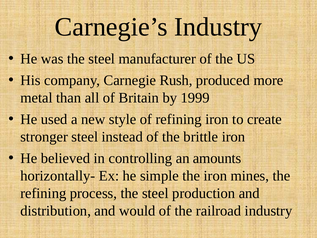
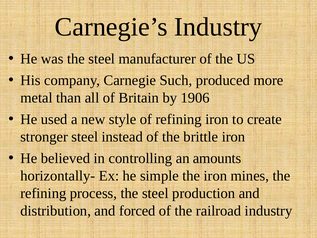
Rush: Rush -> Such
1999: 1999 -> 1906
would: would -> forced
